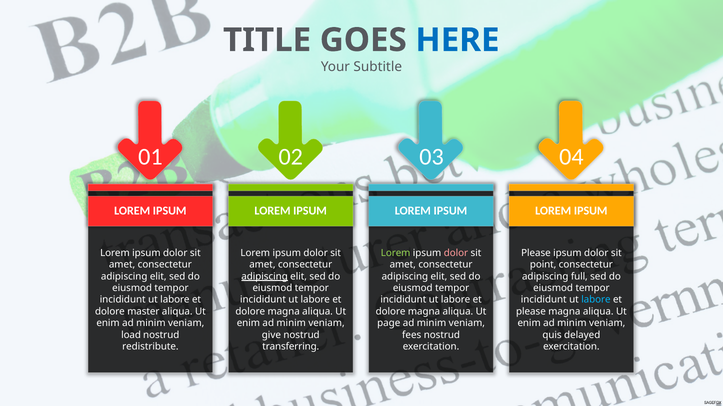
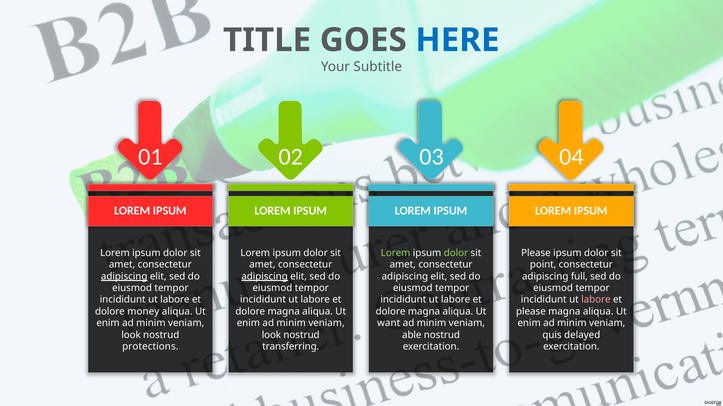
dolor at (456, 253) colour: pink -> light green
adipiscing at (124, 277) underline: none -> present
labore at (596, 300) colour: light blue -> pink
master: master -> money
page: page -> want
load at (131, 336): load -> look
give at (271, 336): give -> look
fees: fees -> able
redistribute: redistribute -> protections
